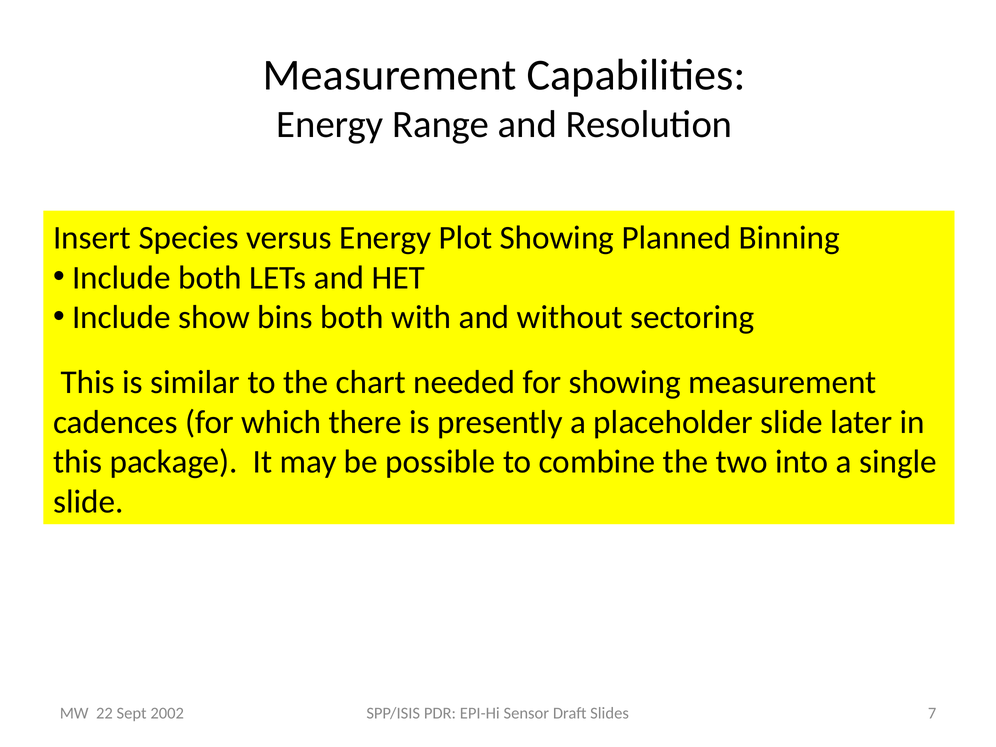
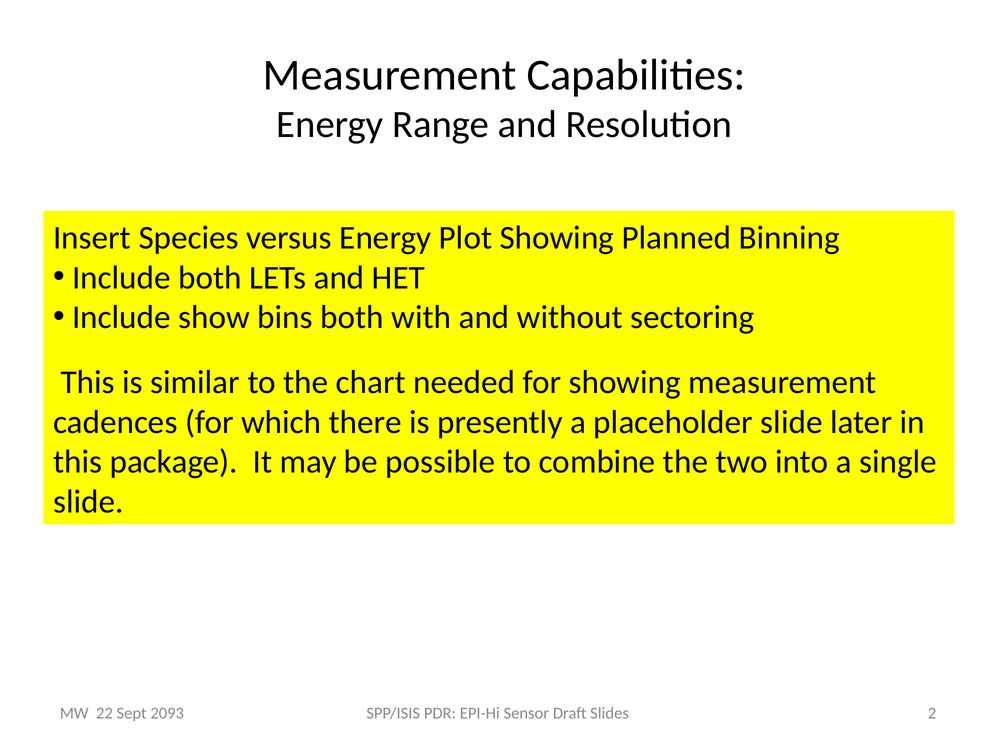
7: 7 -> 2
2002: 2002 -> 2093
